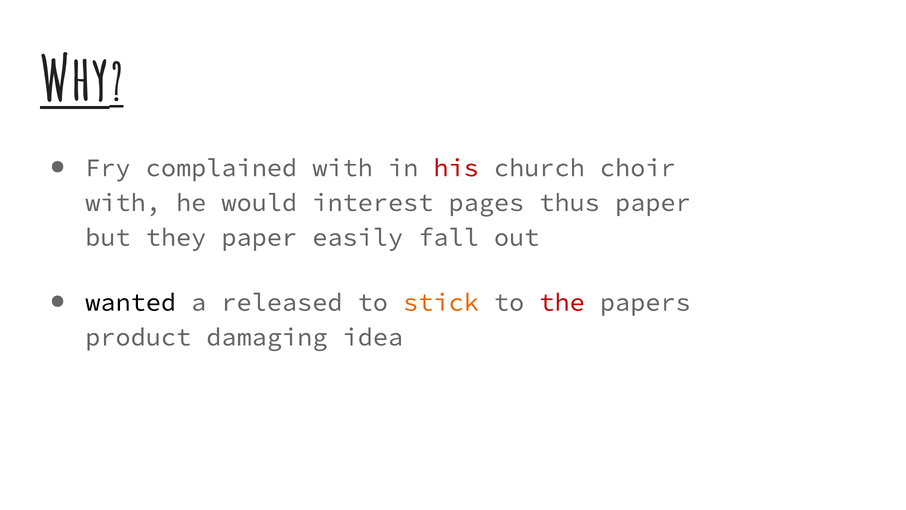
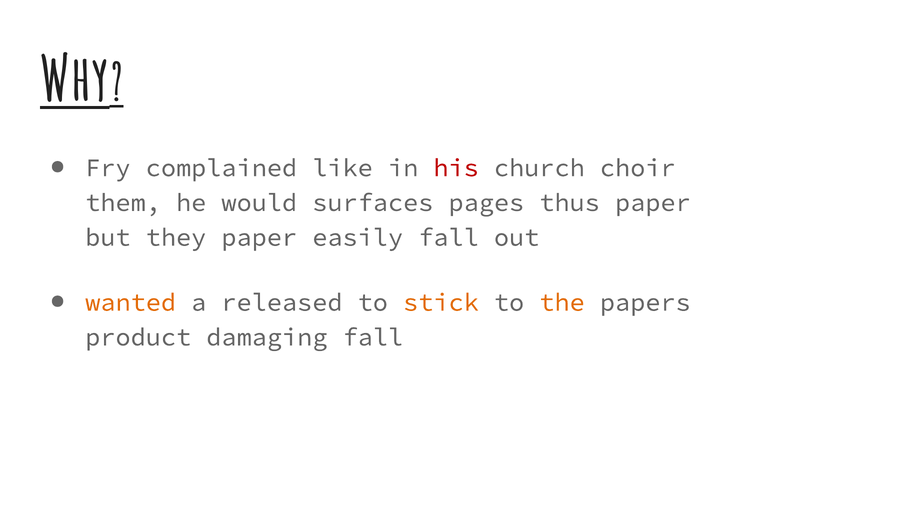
complained with: with -> like
with at (123, 202): with -> them
interest: interest -> surfaces
wanted colour: black -> orange
the colour: red -> orange
damaging idea: idea -> fall
